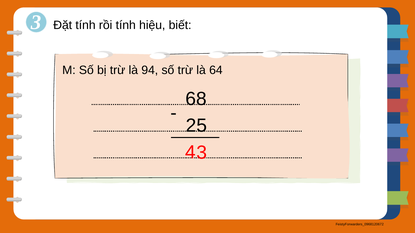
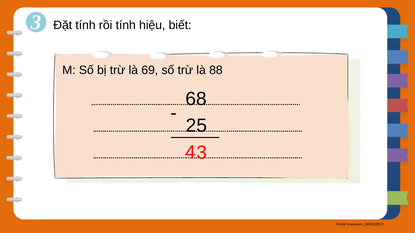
94: 94 -> 69
64: 64 -> 88
